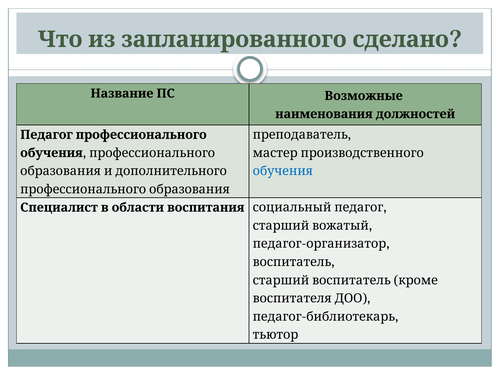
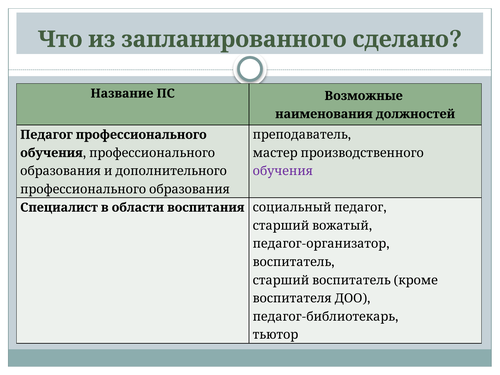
обучения at (283, 171) colour: blue -> purple
